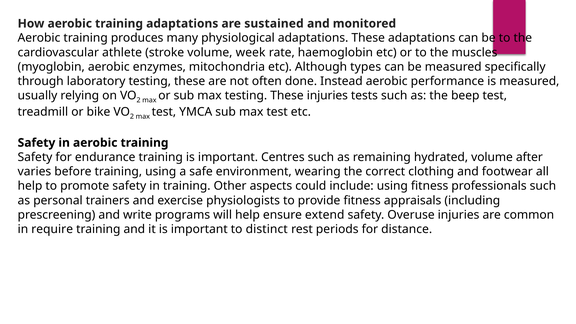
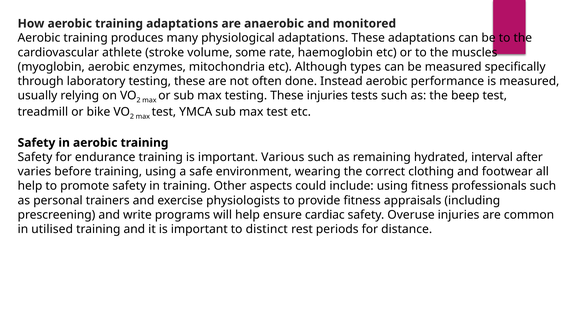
sustained: sustained -> anaerobic
week: week -> some
Centres: Centres -> Various
hydrated volume: volume -> interval
extend: extend -> cardiac
require: require -> utilised
